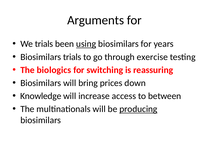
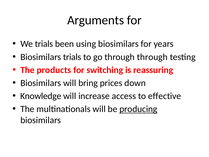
using underline: present -> none
through exercise: exercise -> through
biologics: biologics -> products
between: between -> effective
